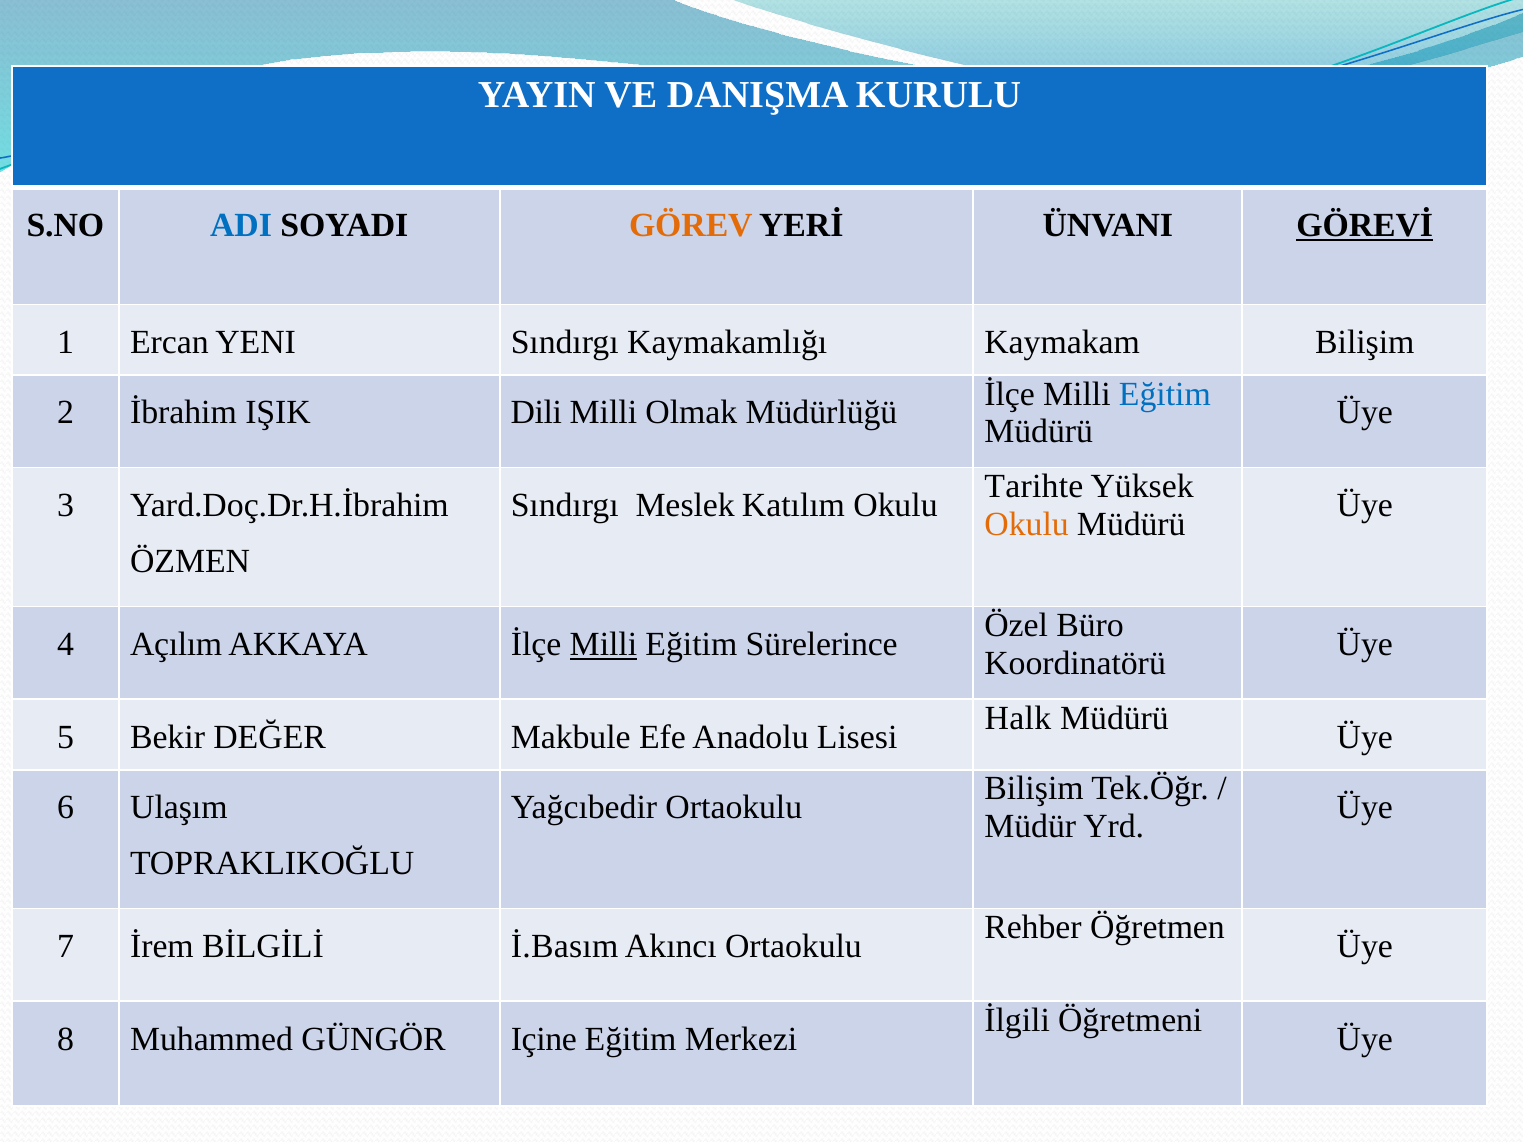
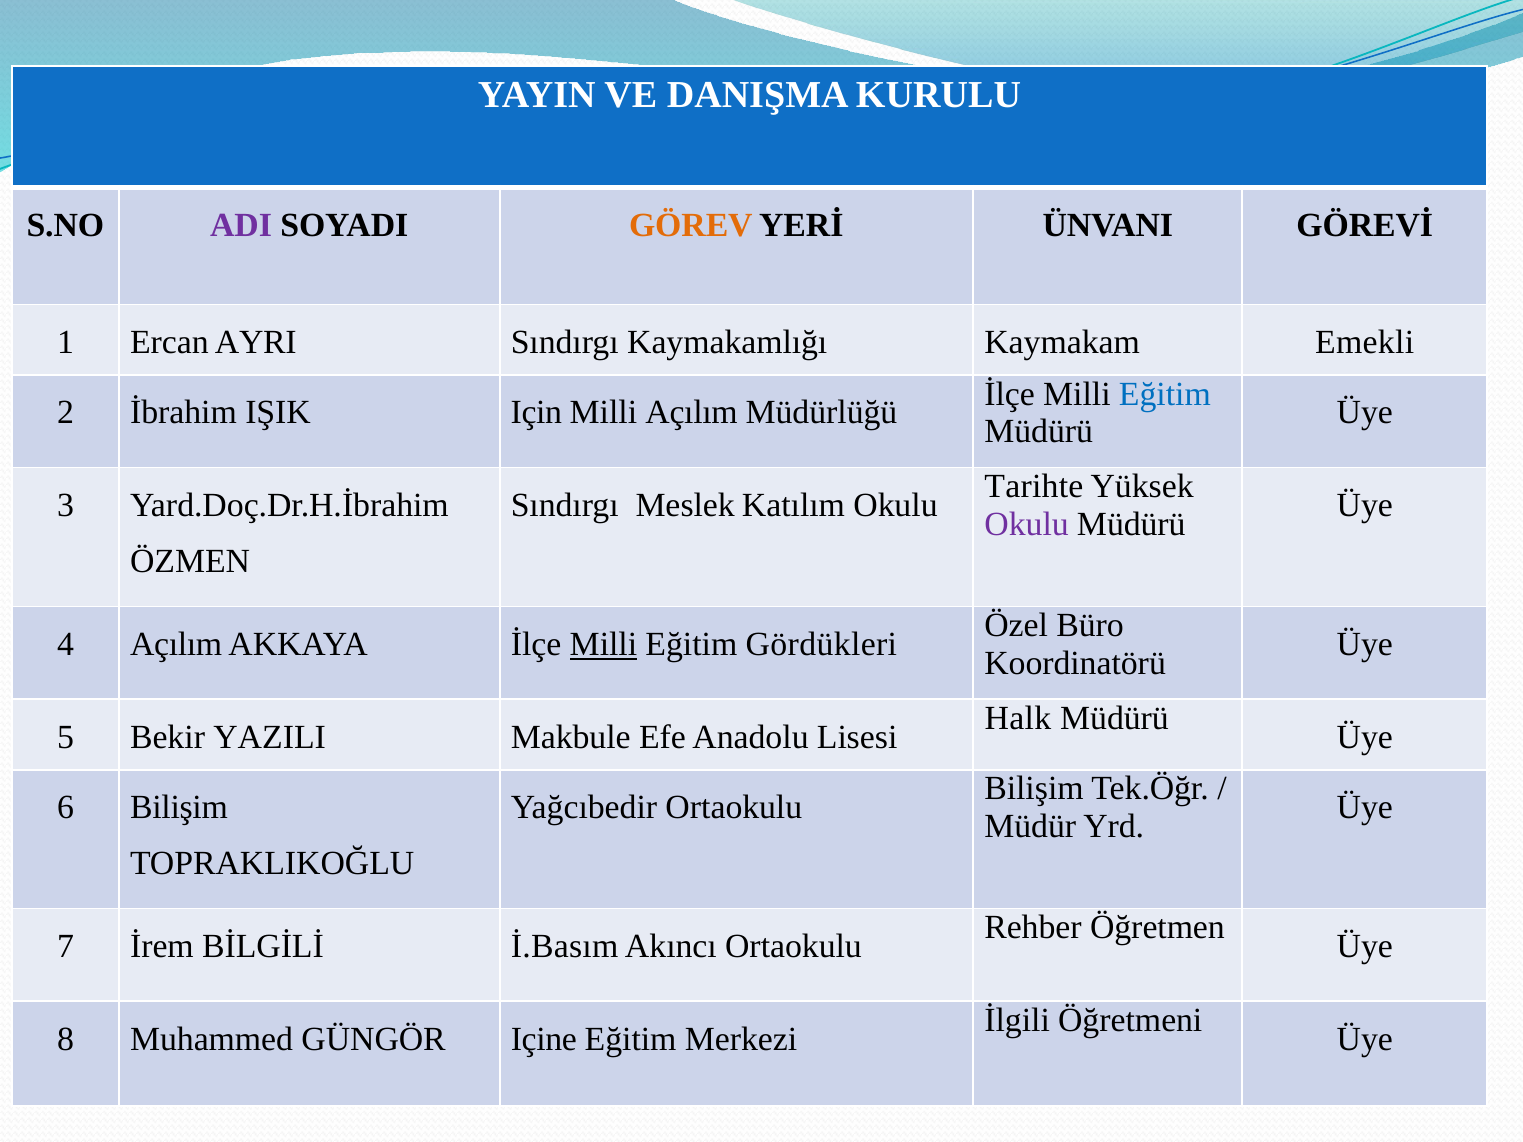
ADI colour: blue -> purple
GÖREVİ underline: present -> none
YENI: YENI -> AYRI
Kaymakam Bilişim: Bilişim -> Emekli
Dili: Dili -> Için
Milli Olmak: Olmak -> Açılım
Okulu at (1027, 524) colour: orange -> purple
Sürelerince: Sürelerince -> Gördükleri
DEĞER: DEĞER -> YAZILI
6 Ulaşım: Ulaşım -> Bilişim
